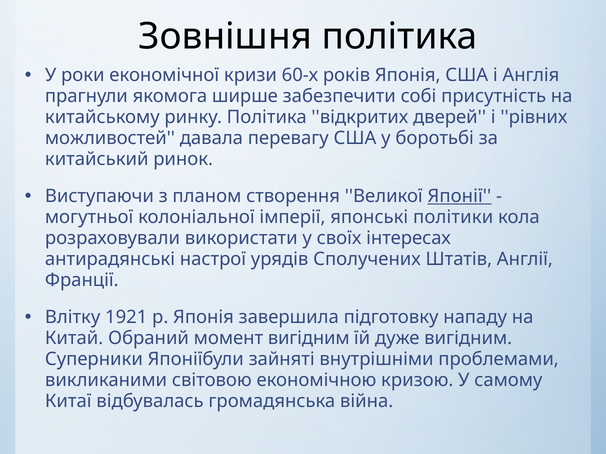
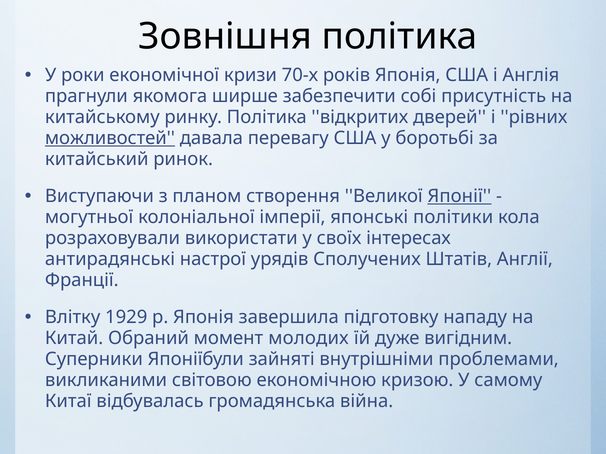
60-х: 60-х -> 70-х
можливостей underline: none -> present
1921: 1921 -> 1929
момент вигідним: вигідним -> молодих
